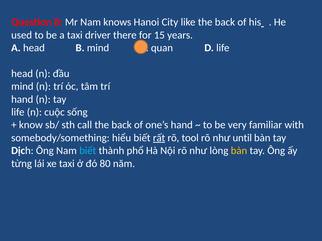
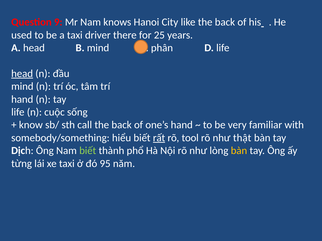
8: 8 -> 9
15: 15 -> 25
quan: quan -> phân
head at (22, 74) underline: none -> present
until: until -> thật
biết at (88, 151) colour: light blue -> light green
80: 80 -> 95
